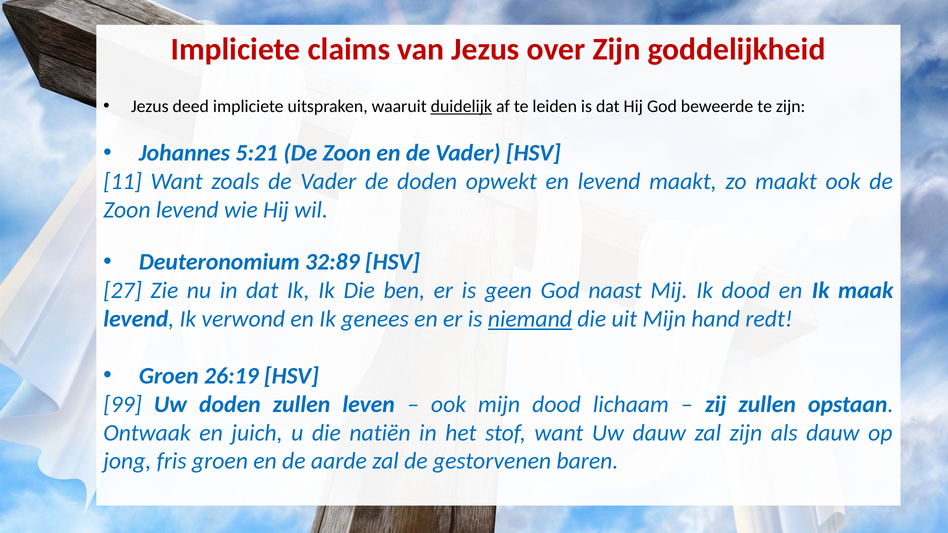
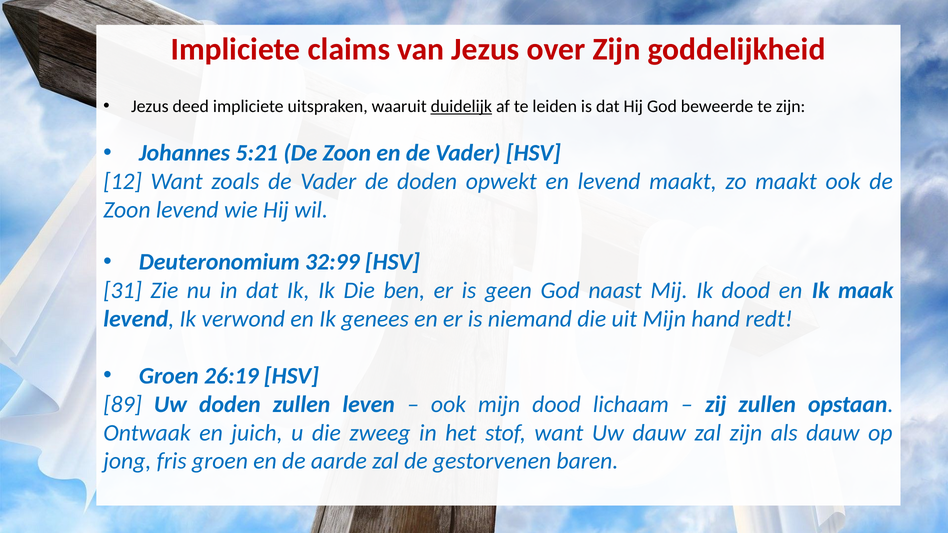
11: 11 -> 12
32:89: 32:89 -> 32:99
27: 27 -> 31
niemand underline: present -> none
99: 99 -> 89
natiën: natiën -> zweeg
